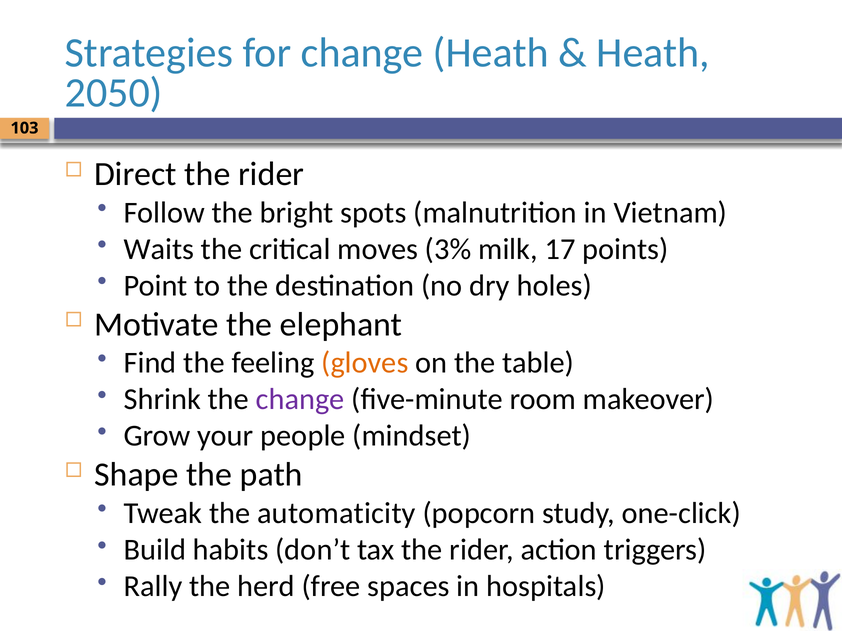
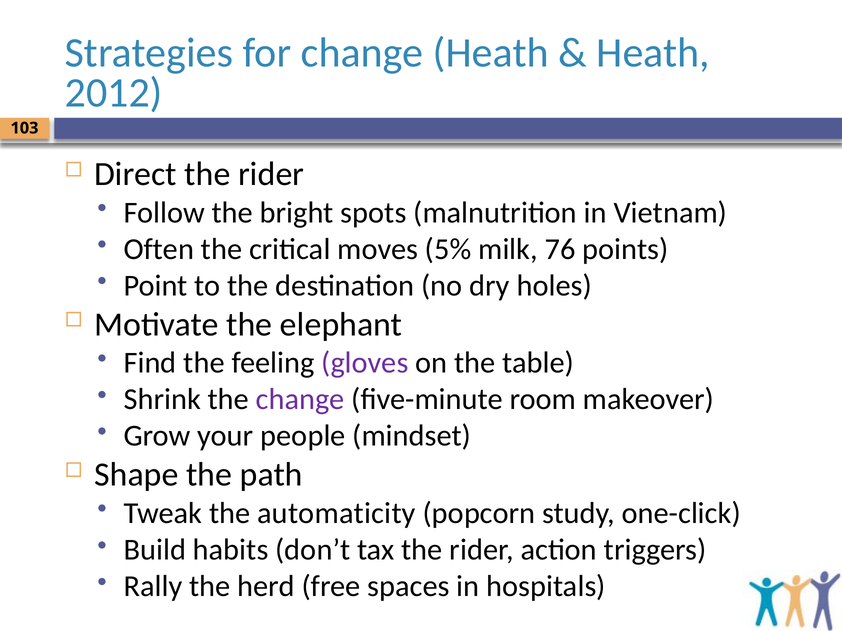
2050: 2050 -> 2012
Waits: Waits -> Often
3%: 3% -> 5%
17: 17 -> 76
gloves colour: orange -> purple
